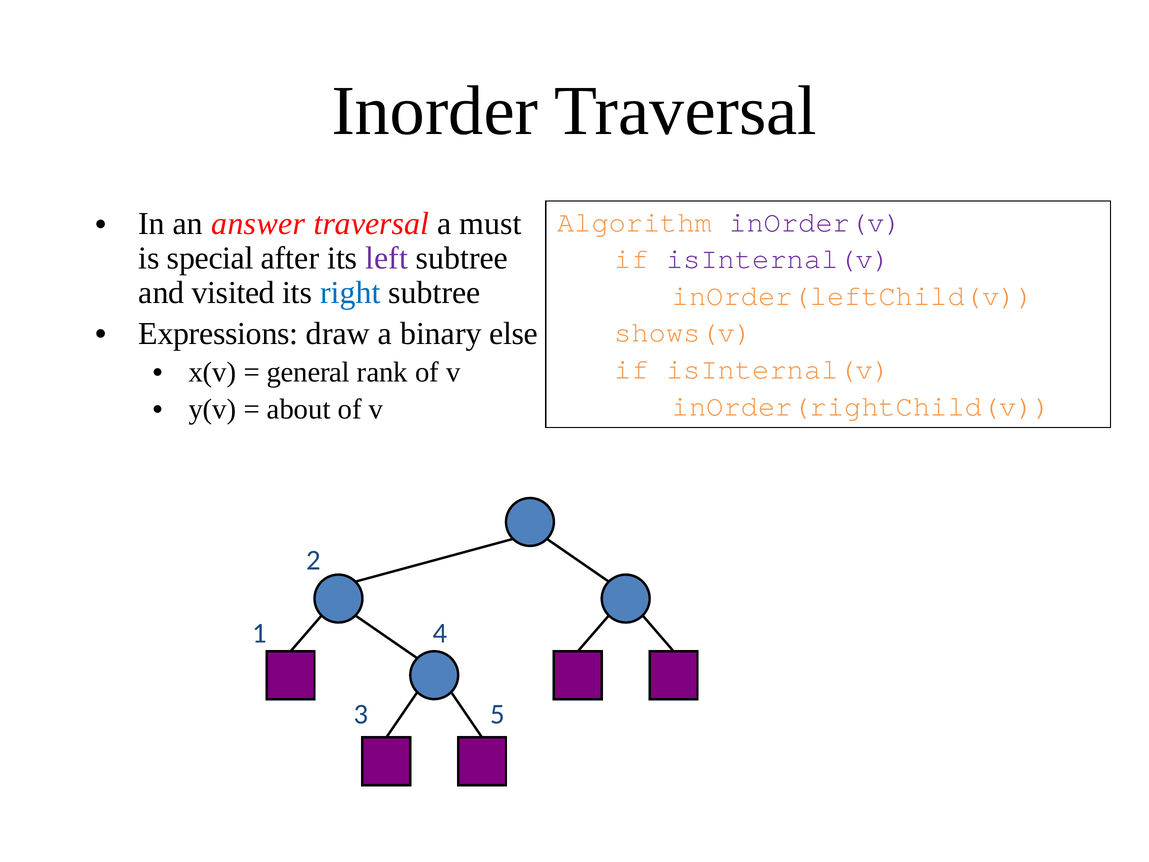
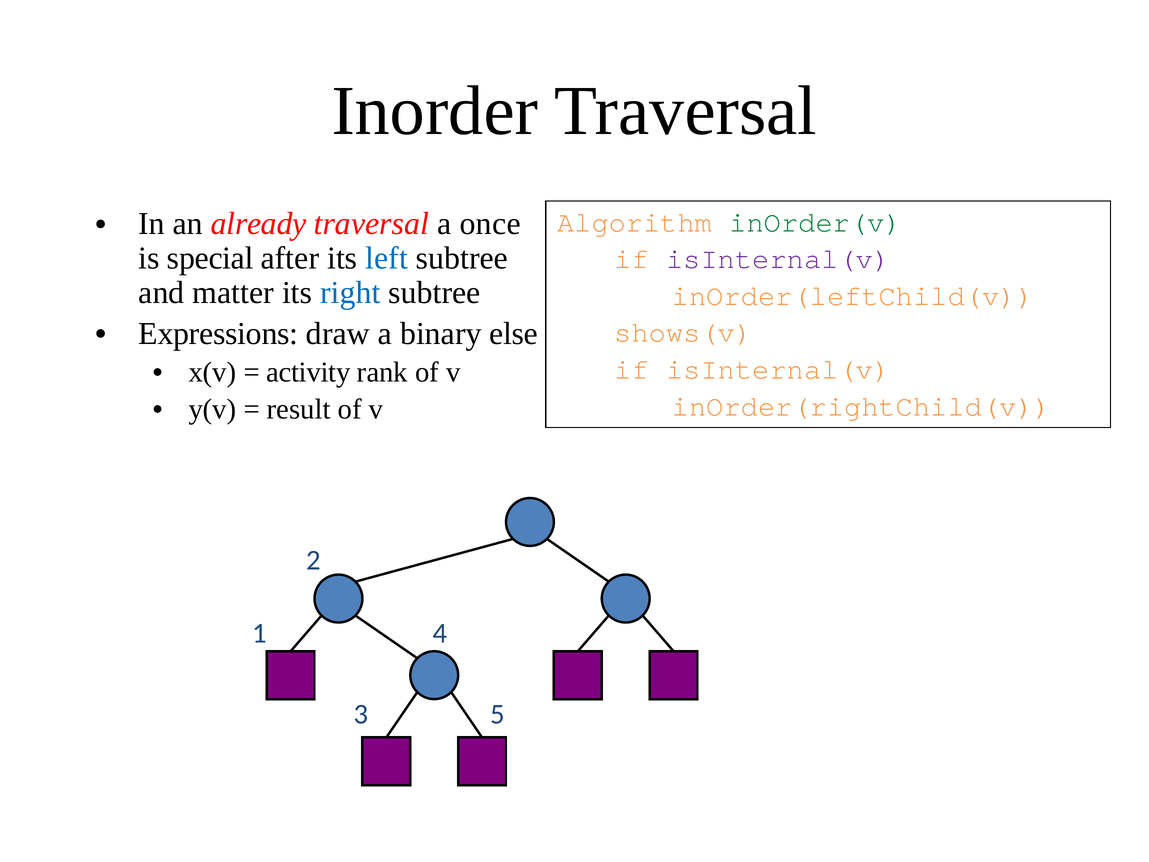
inOrder(v colour: purple -> green
answer: answer -> already
must: must -> once
left colour: purple -> blue
visited: visited -> matter
general: general -> activity
about: about -> result
